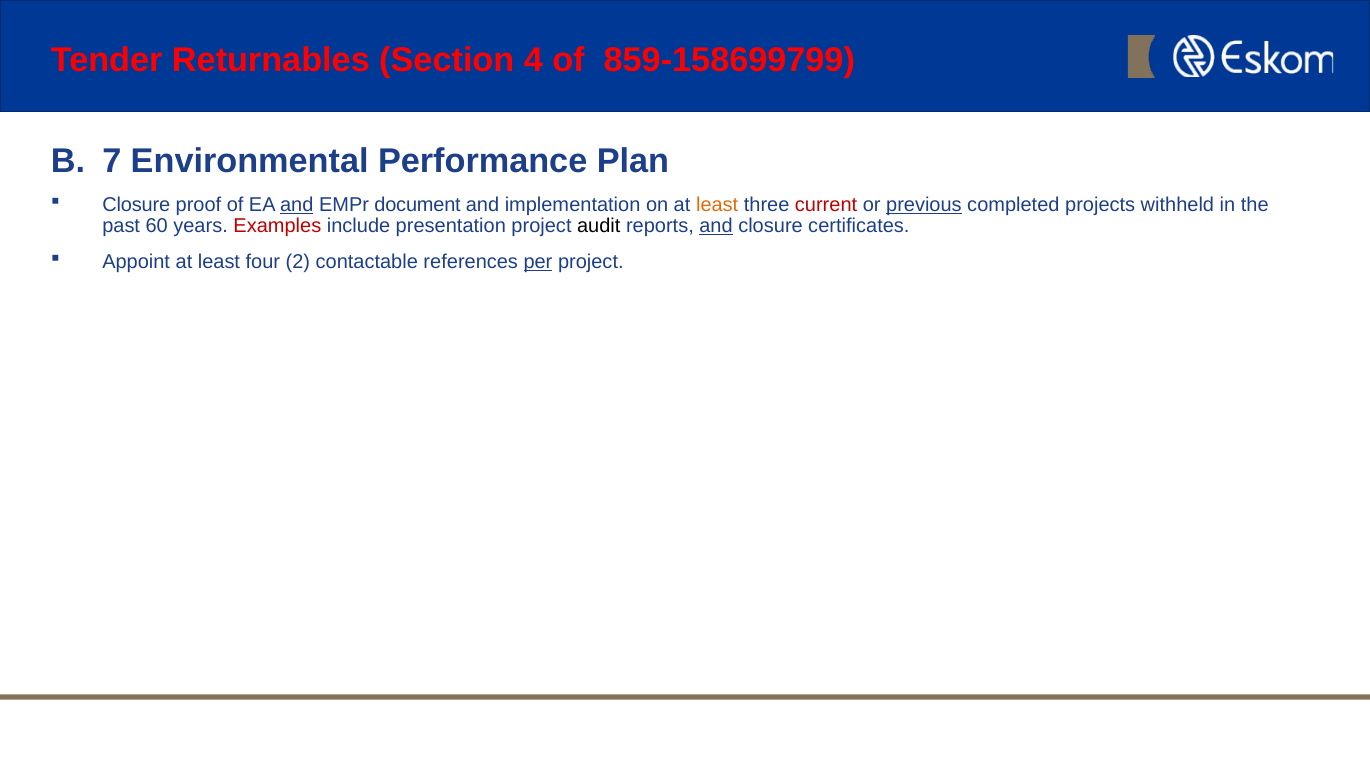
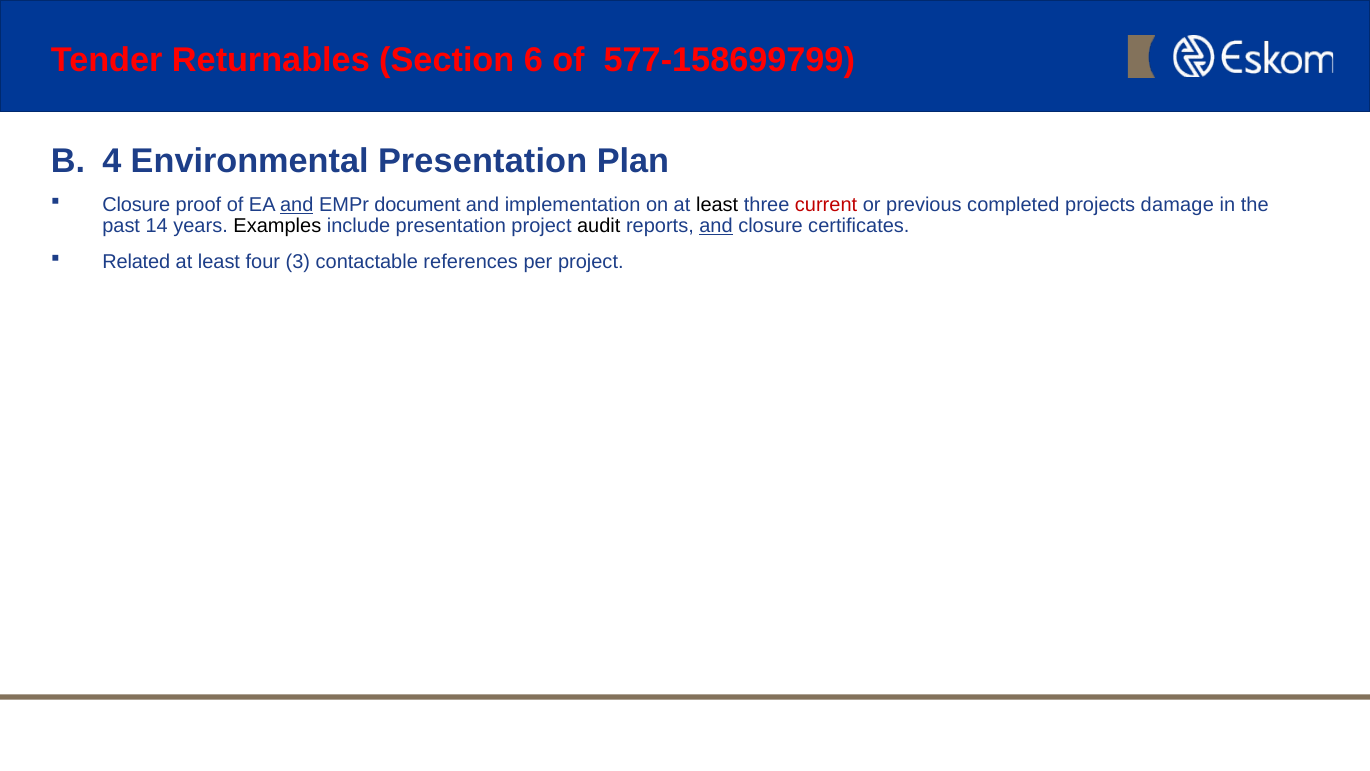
4: 4 -> 6
859-158699799: 859-158699799 -> 577-158699799
7: 7 -> 4
Environmental Performance: Performance -> Presentation
least at (717, 205) colour: orange -> black
previous underline: present -> none
withheld: withheld -> damage
60: 60 -> 14
Examples colour: red -> black
Appoint: Appoint -> Related
2: 2 -> 3
per underline: present -> none
